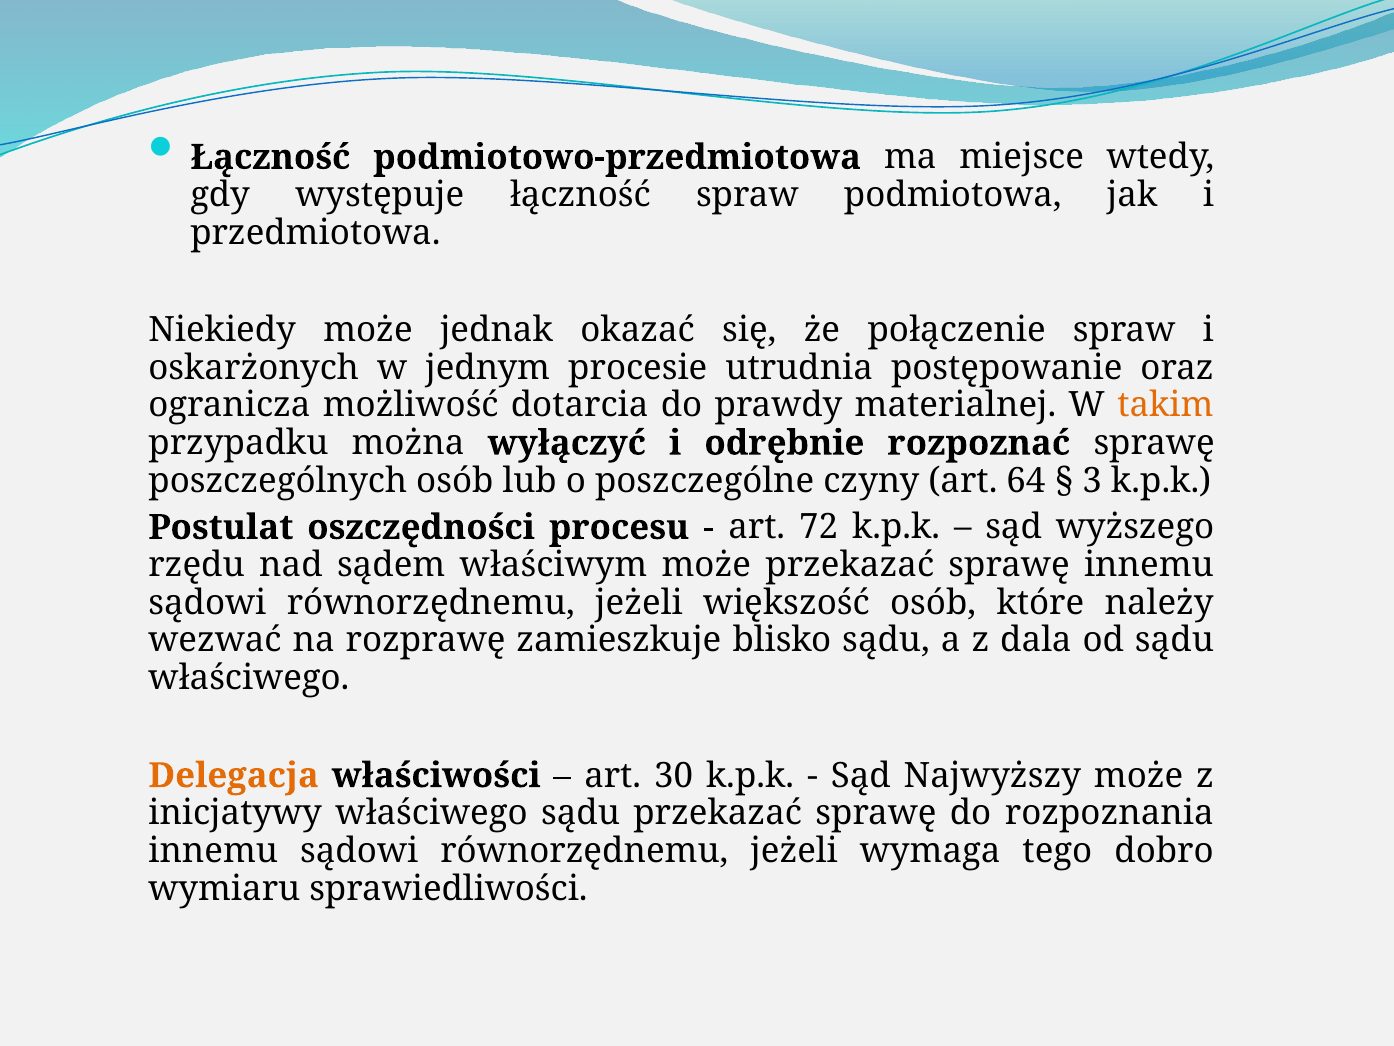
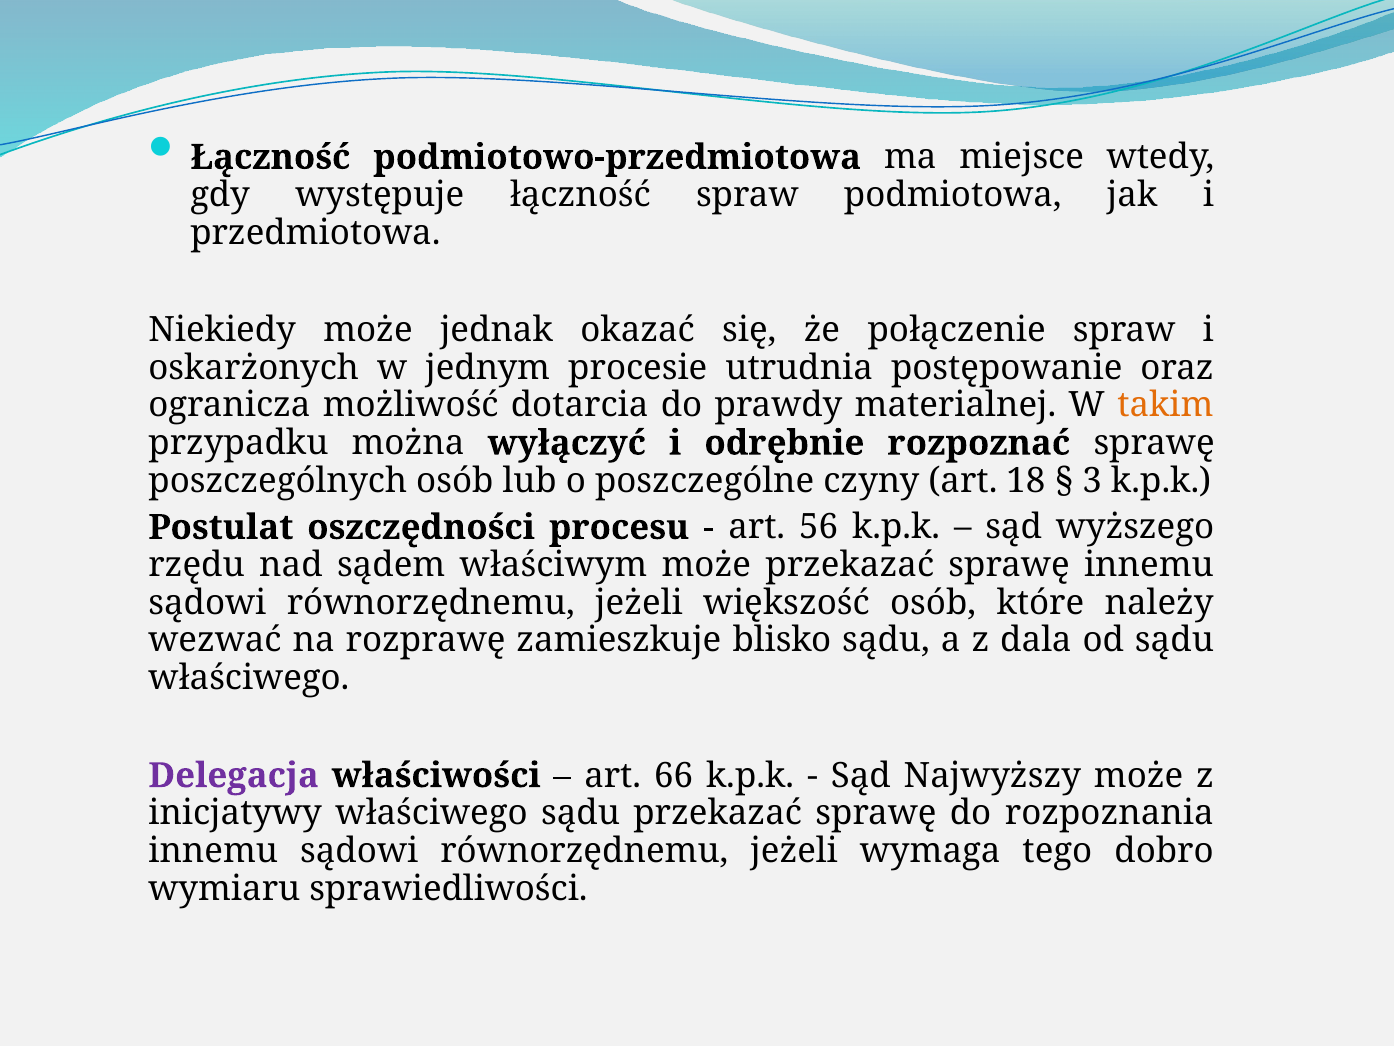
64: 64 -> 18
72: 72 -> 56
Delegacja colour: orange -> purple
30: 30 -> 66
